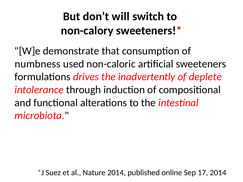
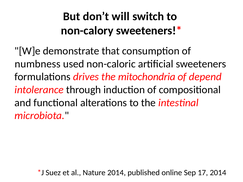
inadvertently: inadvertently -> mitochondria
deplete: deplete -> depend
